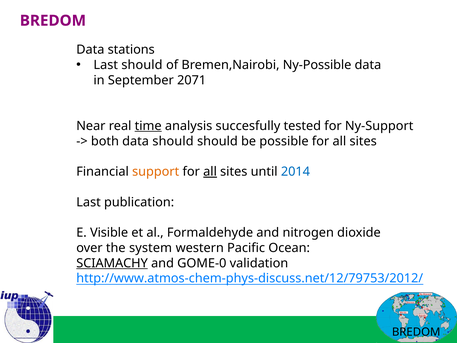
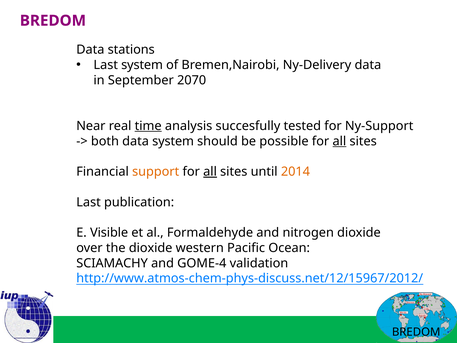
Last should: should -> system
Ny-Possible: Ny-Possible -> Ny-Delivery
2071: 2071 -> 2070
data should: should -> system
all at (339, 141) underline: none -> present
2014 colour: blue -> orange
the system: system -> dioxide
SCIAMACHY underline: present -> none
GOME-0: GOME-0 -> GOME-4
http://www.atmos-chem-phys-discuss.net/12/79753/2012/: http://www.atmos-chem-phys-discuss.net/12/79753/2012/ -> http://www.atmos-chem-phys-discuss.net/12/15967/2012/
